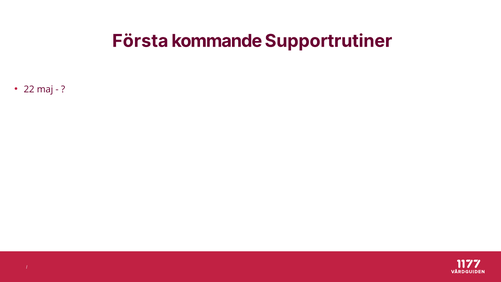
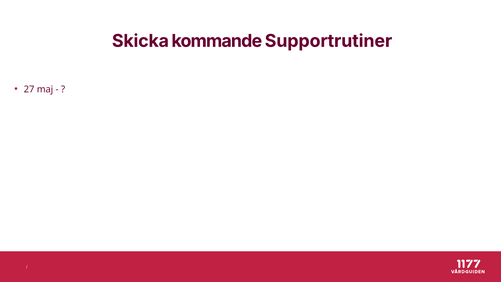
Första: Första -> Skicka
22: 22 -> 27
